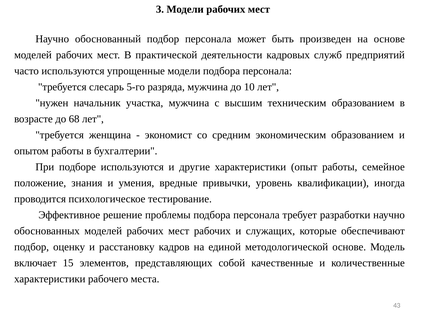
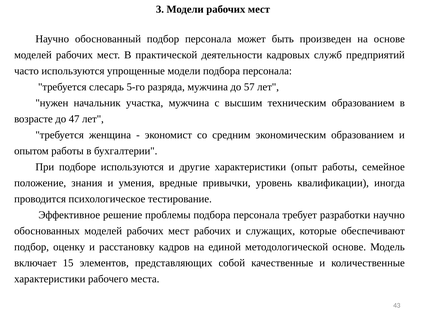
10: 10 -> 57
68: 68 -> 47
